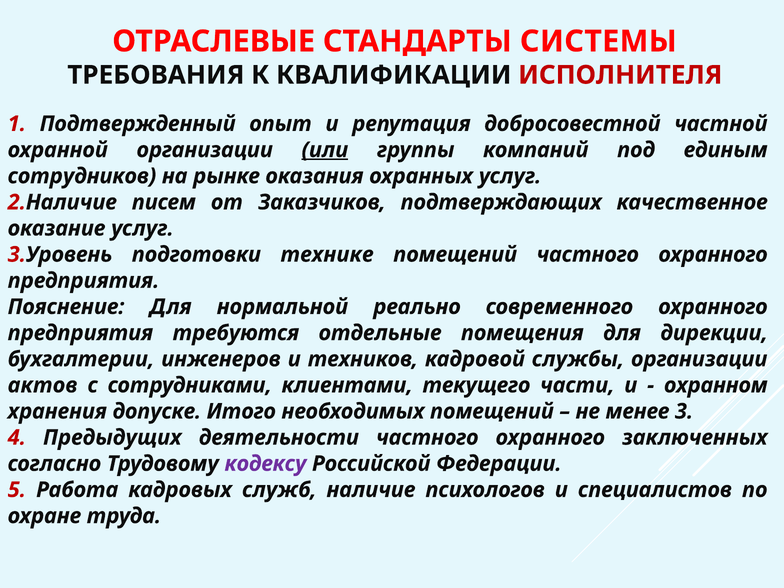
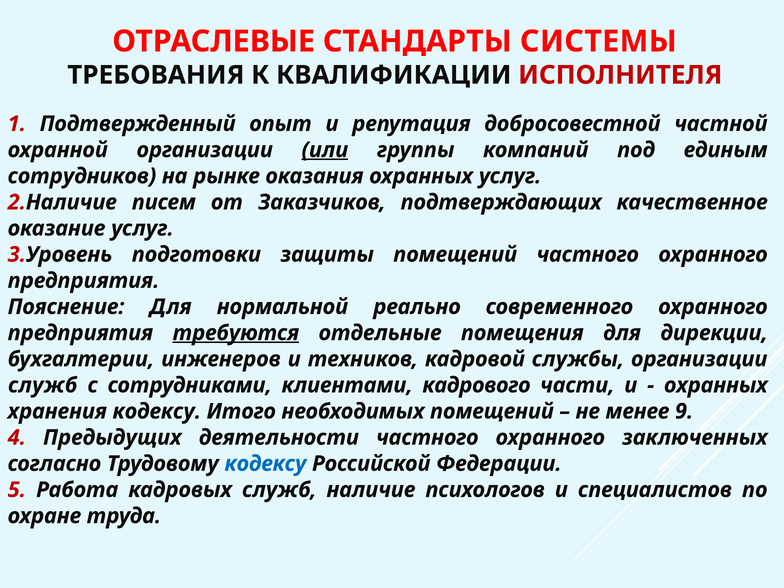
технике: технике -> защиты
требуются underline: none -> present
актов at (43, 385): актов -> служб
текущего: текущего -> кадрового
охранном at (716, 385): охранном -> охранных
хранения допуске: допуске -> кодексу
3: 3 -> 9
кодексу at (266, 464) colour: purple -> blue
